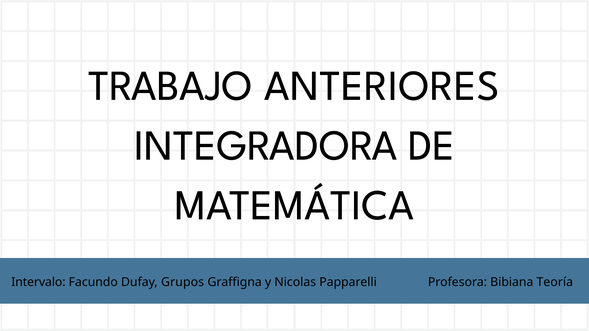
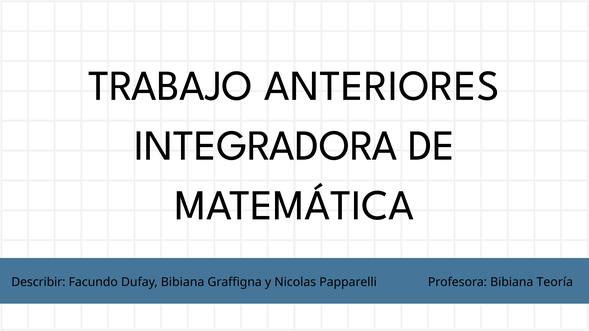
Intervalo: Intervalo -> Describir
Dufay Grupos: Grupos -> Bibiana
